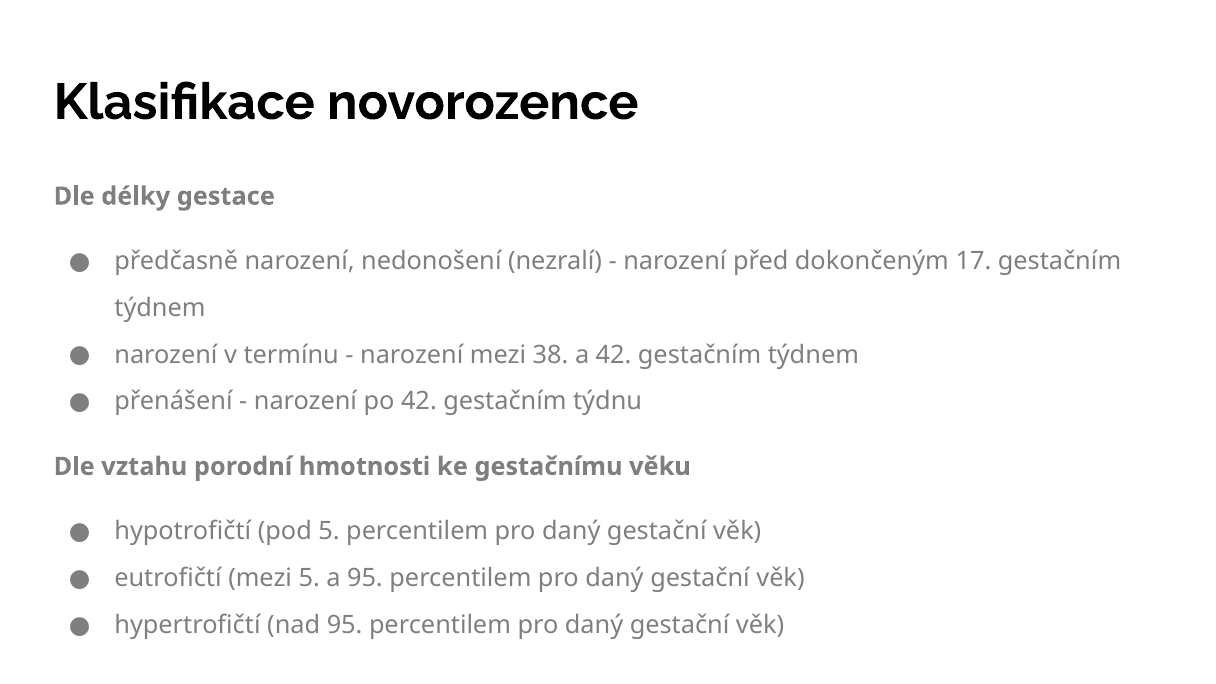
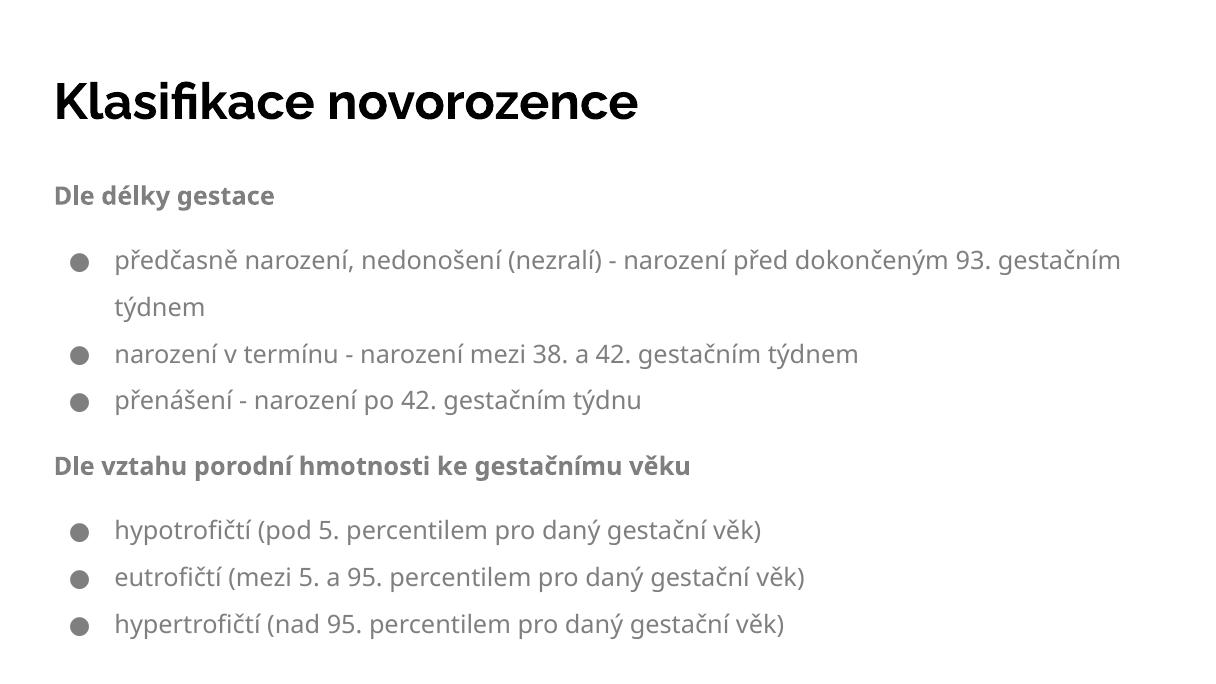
17: 17 -> 93
